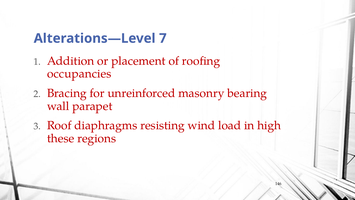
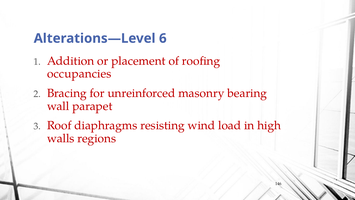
7: 7 -> 6
these: these -> walls
